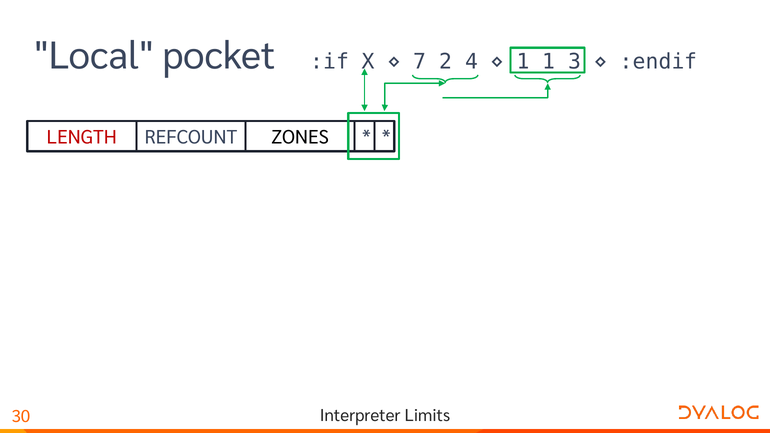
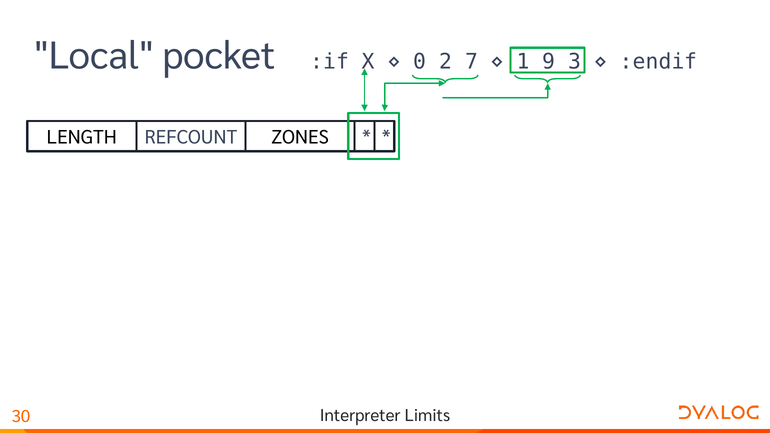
7: 7 -> 0
4: 4 -> 7
1 1: 1 -> 9
LENGTH colour: red -> black
